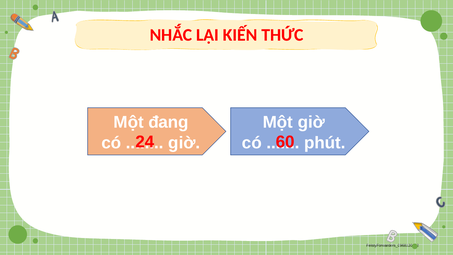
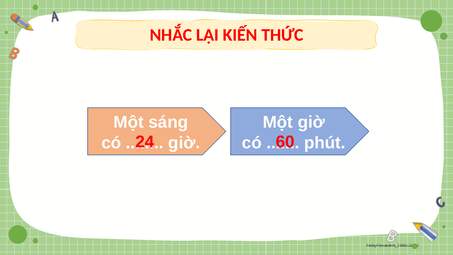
đang: đang -> sáng
